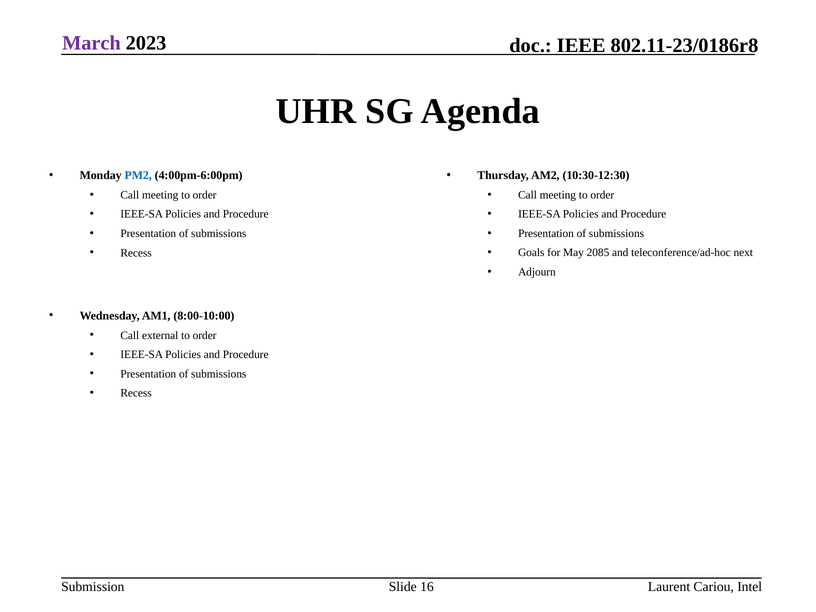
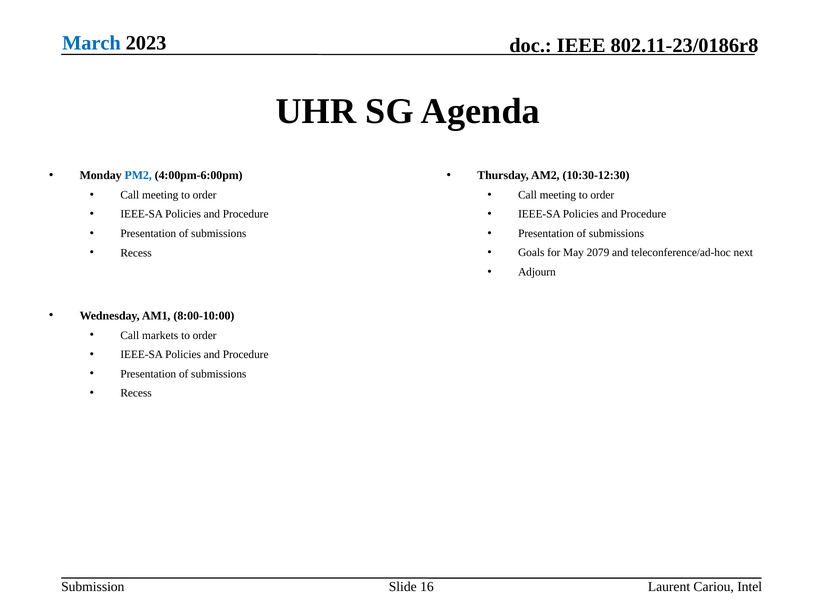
March colour: purple -> blue
2085: 2085 -> 2079
external: external -> markets
